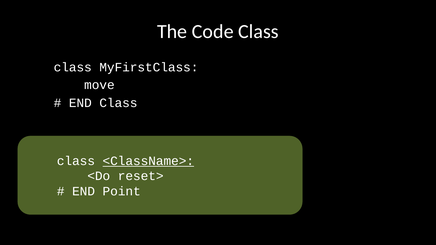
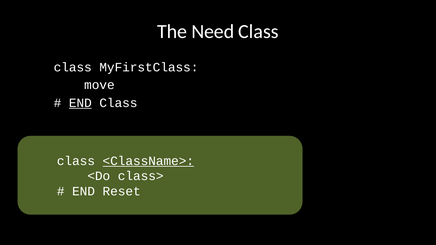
Code: Code -> Need
END at (80, 103) underline: none -> present
reset>: reset> -> class>
Point: Point -> Reset
